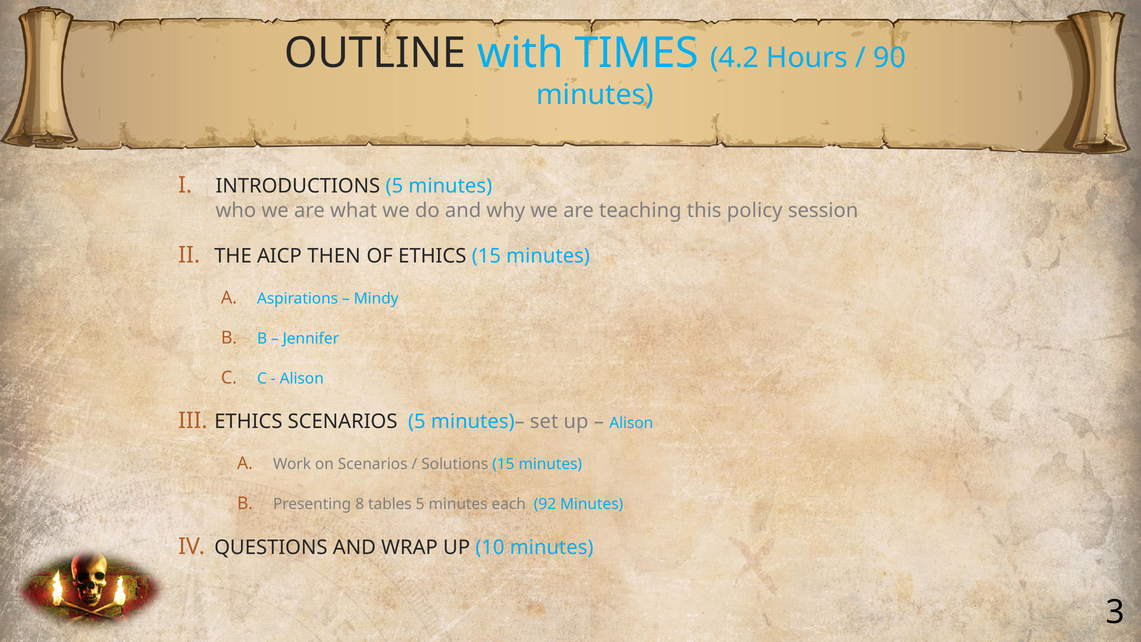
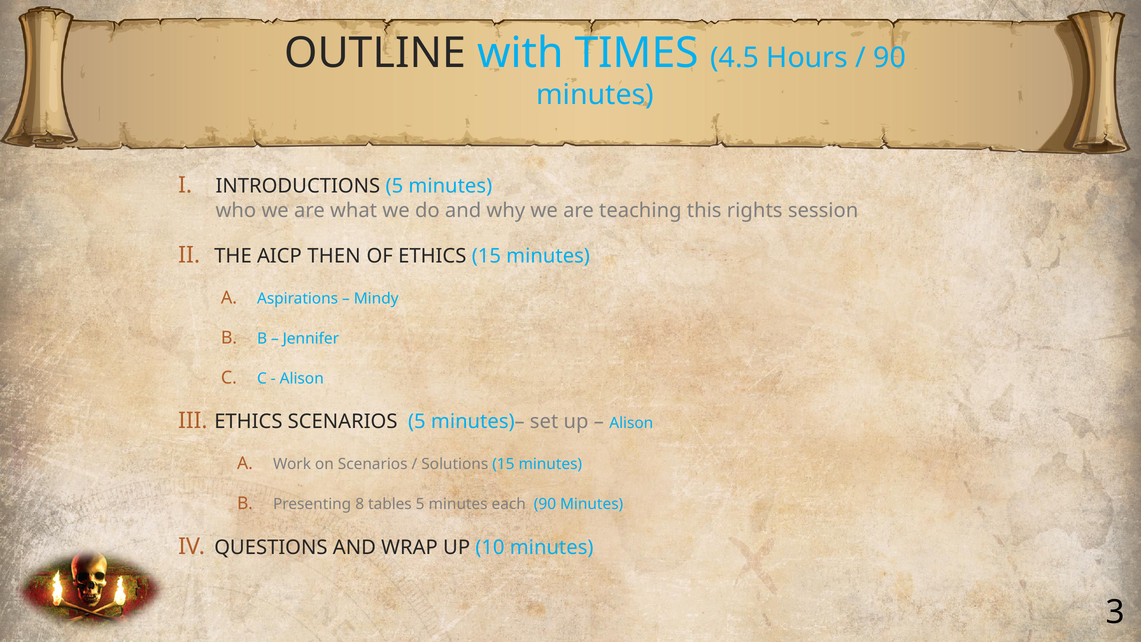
4.2: 4.2 -> 4.5
policy: policy -> rights
each 92: 92 -> 90
